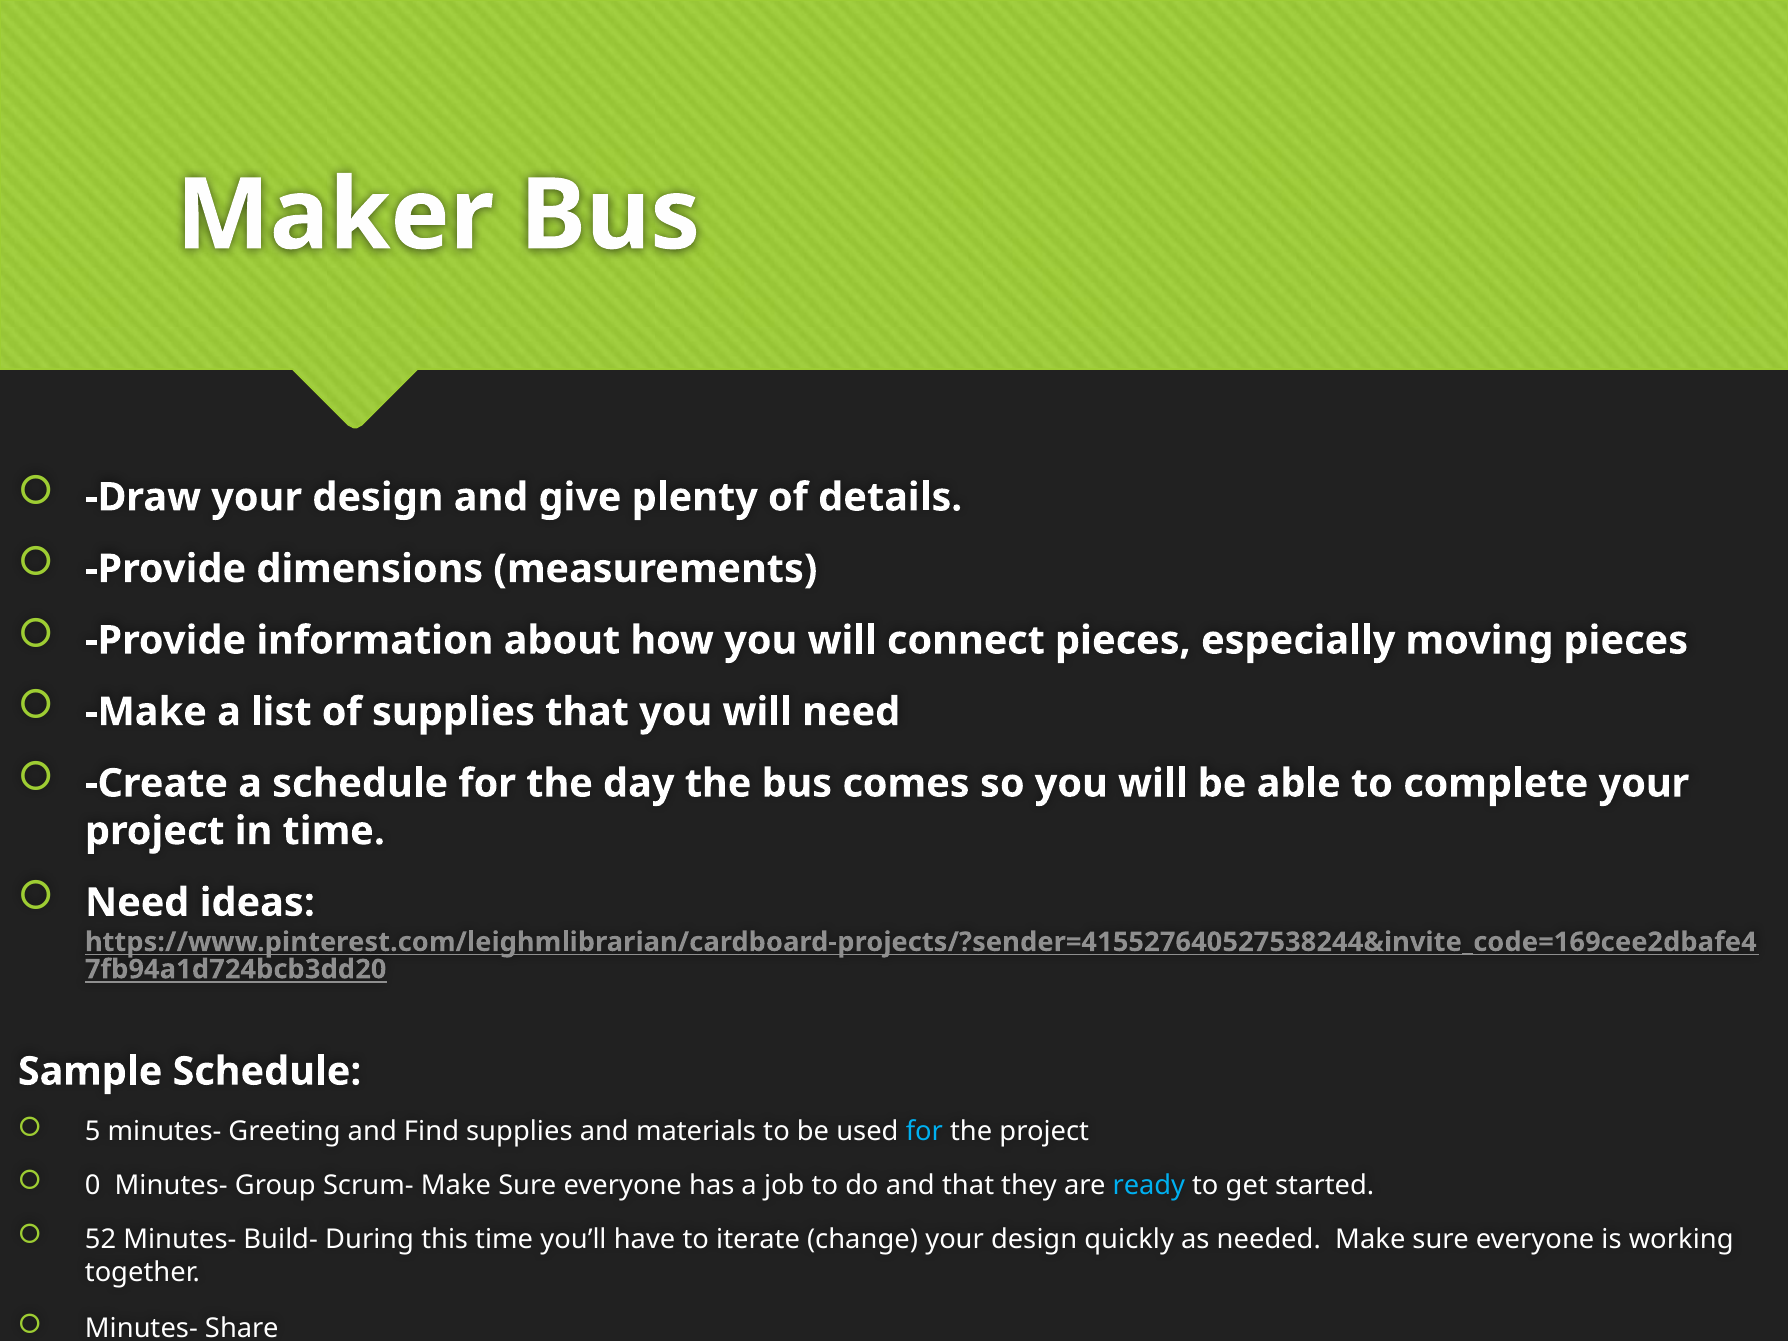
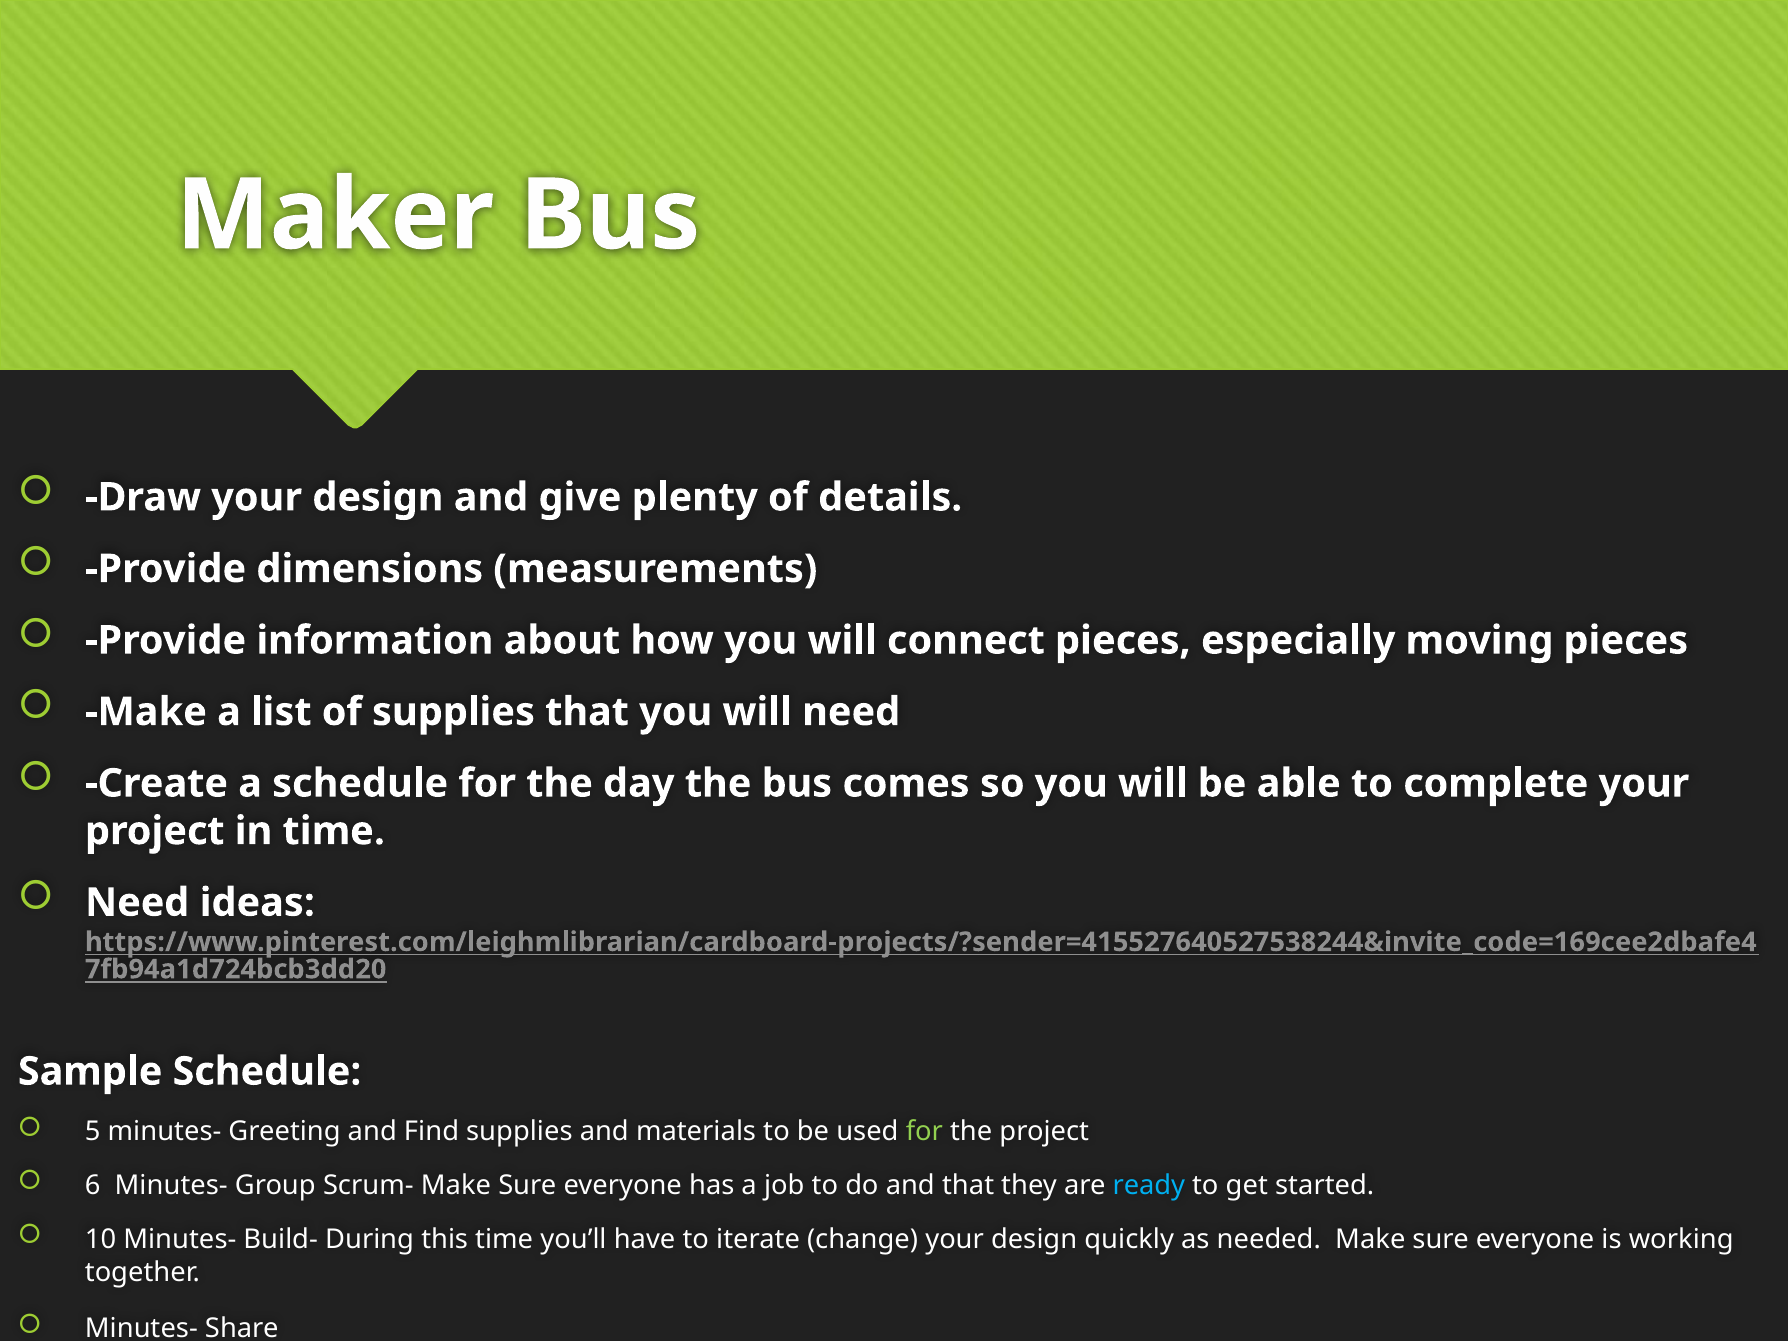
for at (924, 1132) colour: light blue -> light green
0: 0 -> 6
52: 52 -> 10
